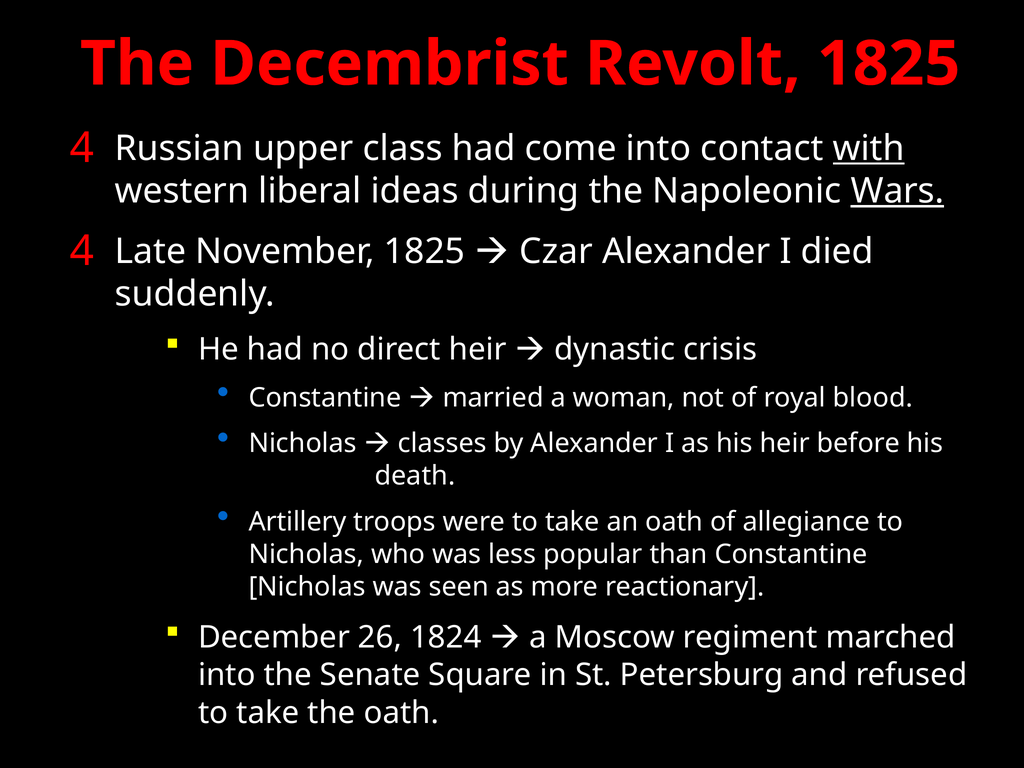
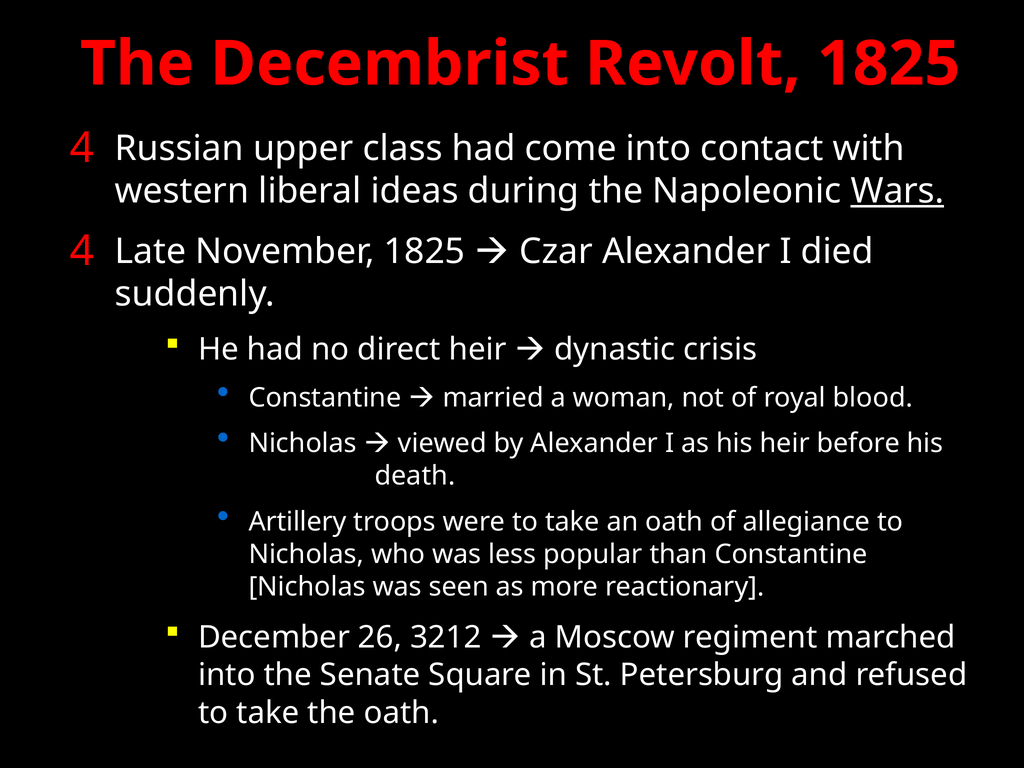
with underline: present -> none
classes: classes -> viewed
1824: 1824 -> 3212
